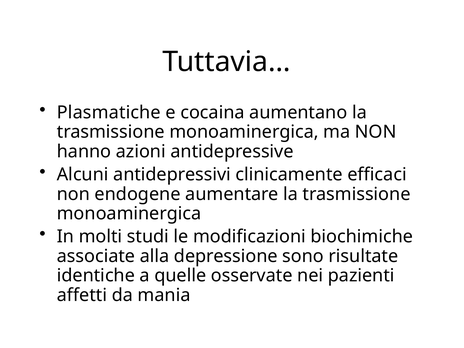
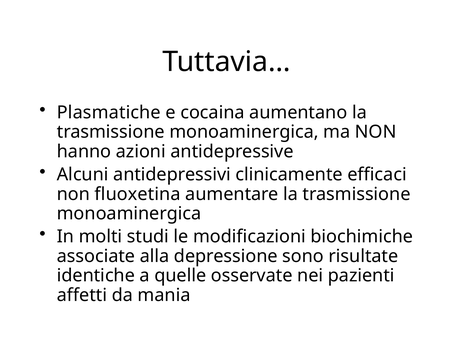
endogene: endogene -> fluoxetina
